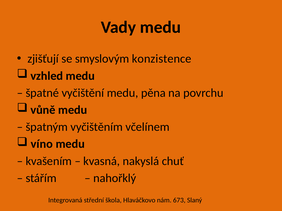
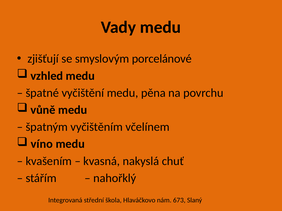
konzistence: konzistence -> porcelánové
